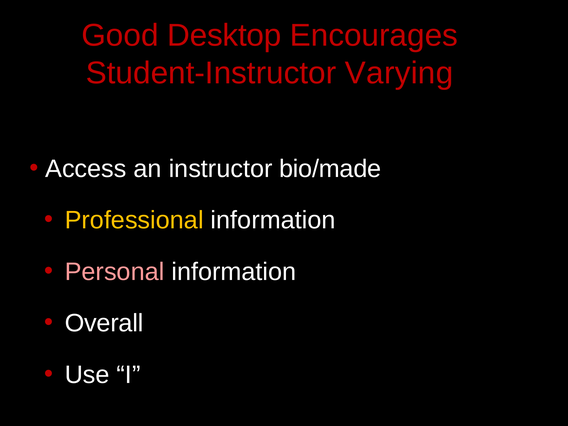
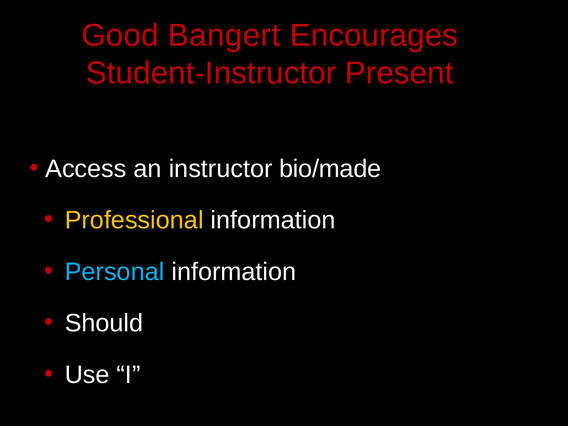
Desktop: Desktop -> Bangert
Varying: Varying -> Present
Personal colour: pink -> light blue
Overall: Overall -> Should
